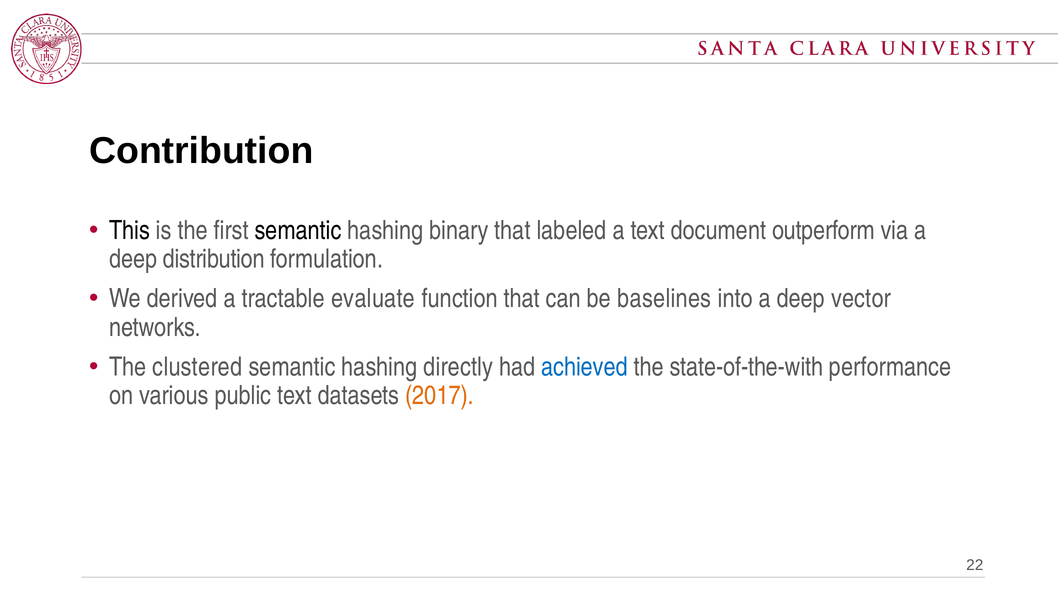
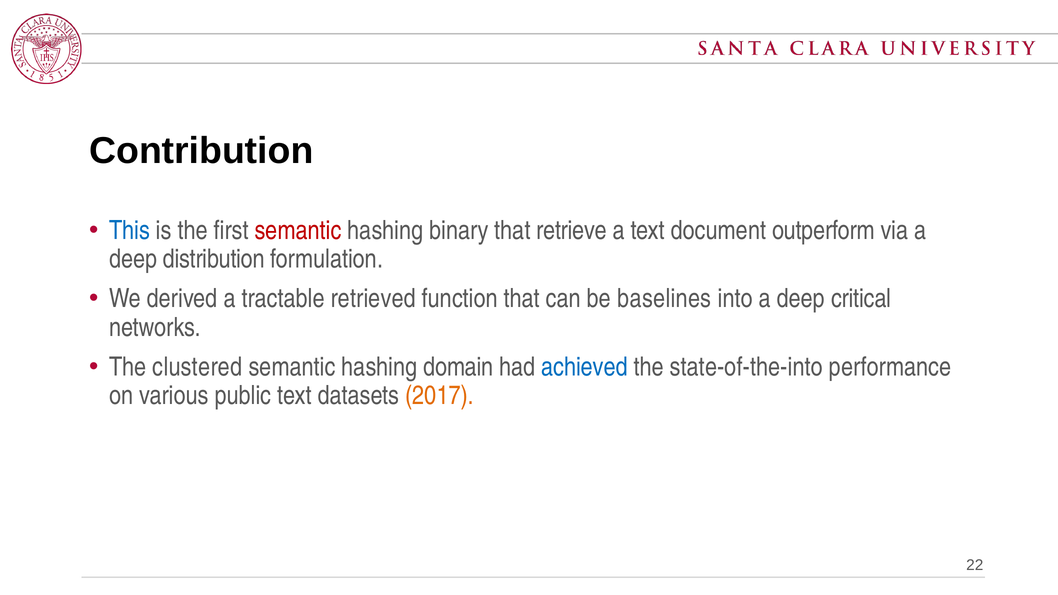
This colour: black -> blue
semantic at (298, 231) colour: black -> red
labeled: labeled -> retrieve
evaluate: evaluate -> retrieved
vector: vector -> critical
directly: directly -> domain
state-of-the-with: state-of-the-with -> state-of-the-into
